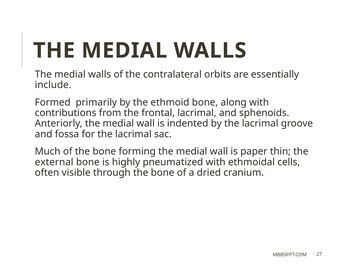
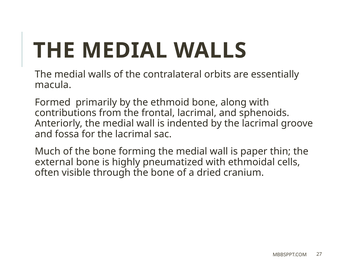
include: include -> macula
